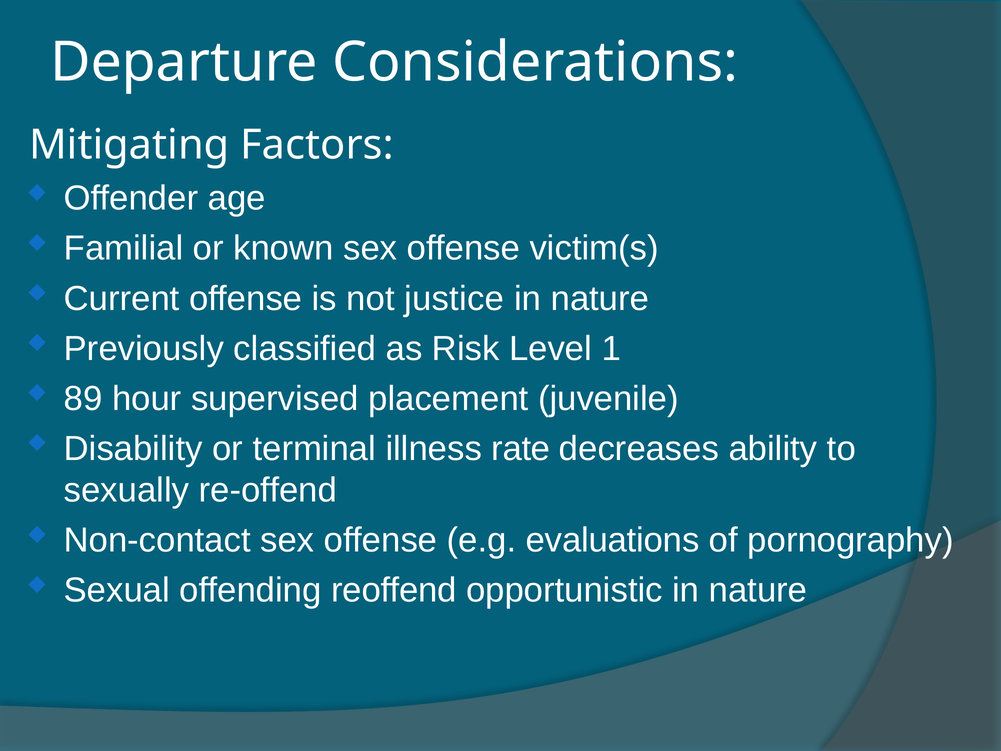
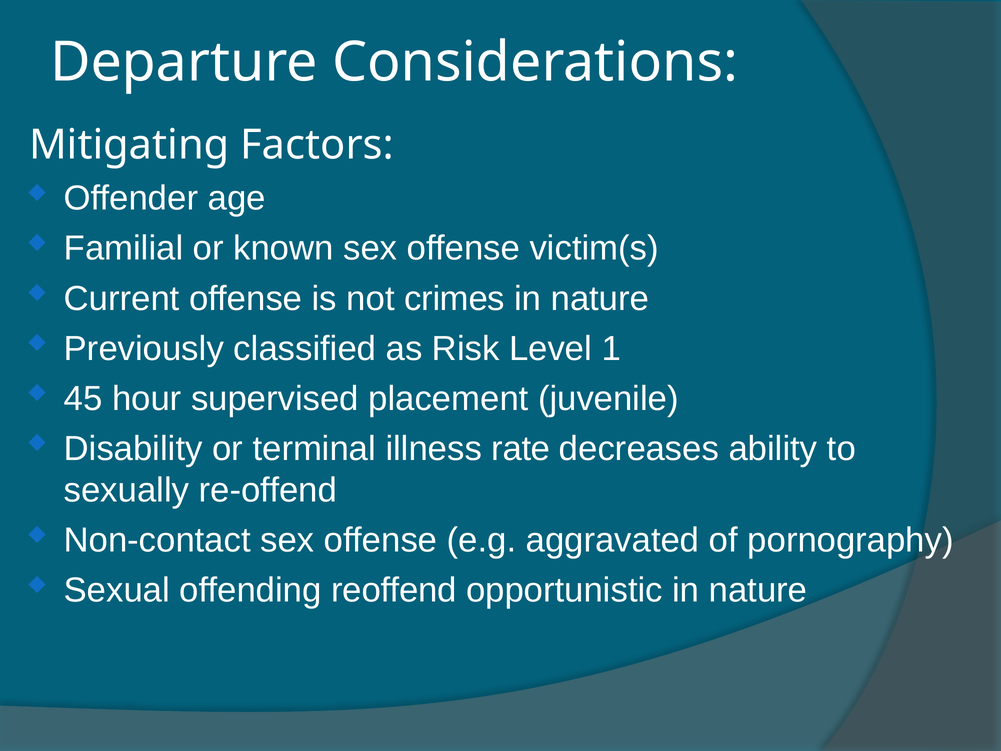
justice: justice -> crimes
89: 89 -> 45
evaluations: evaluations -> aggravated
